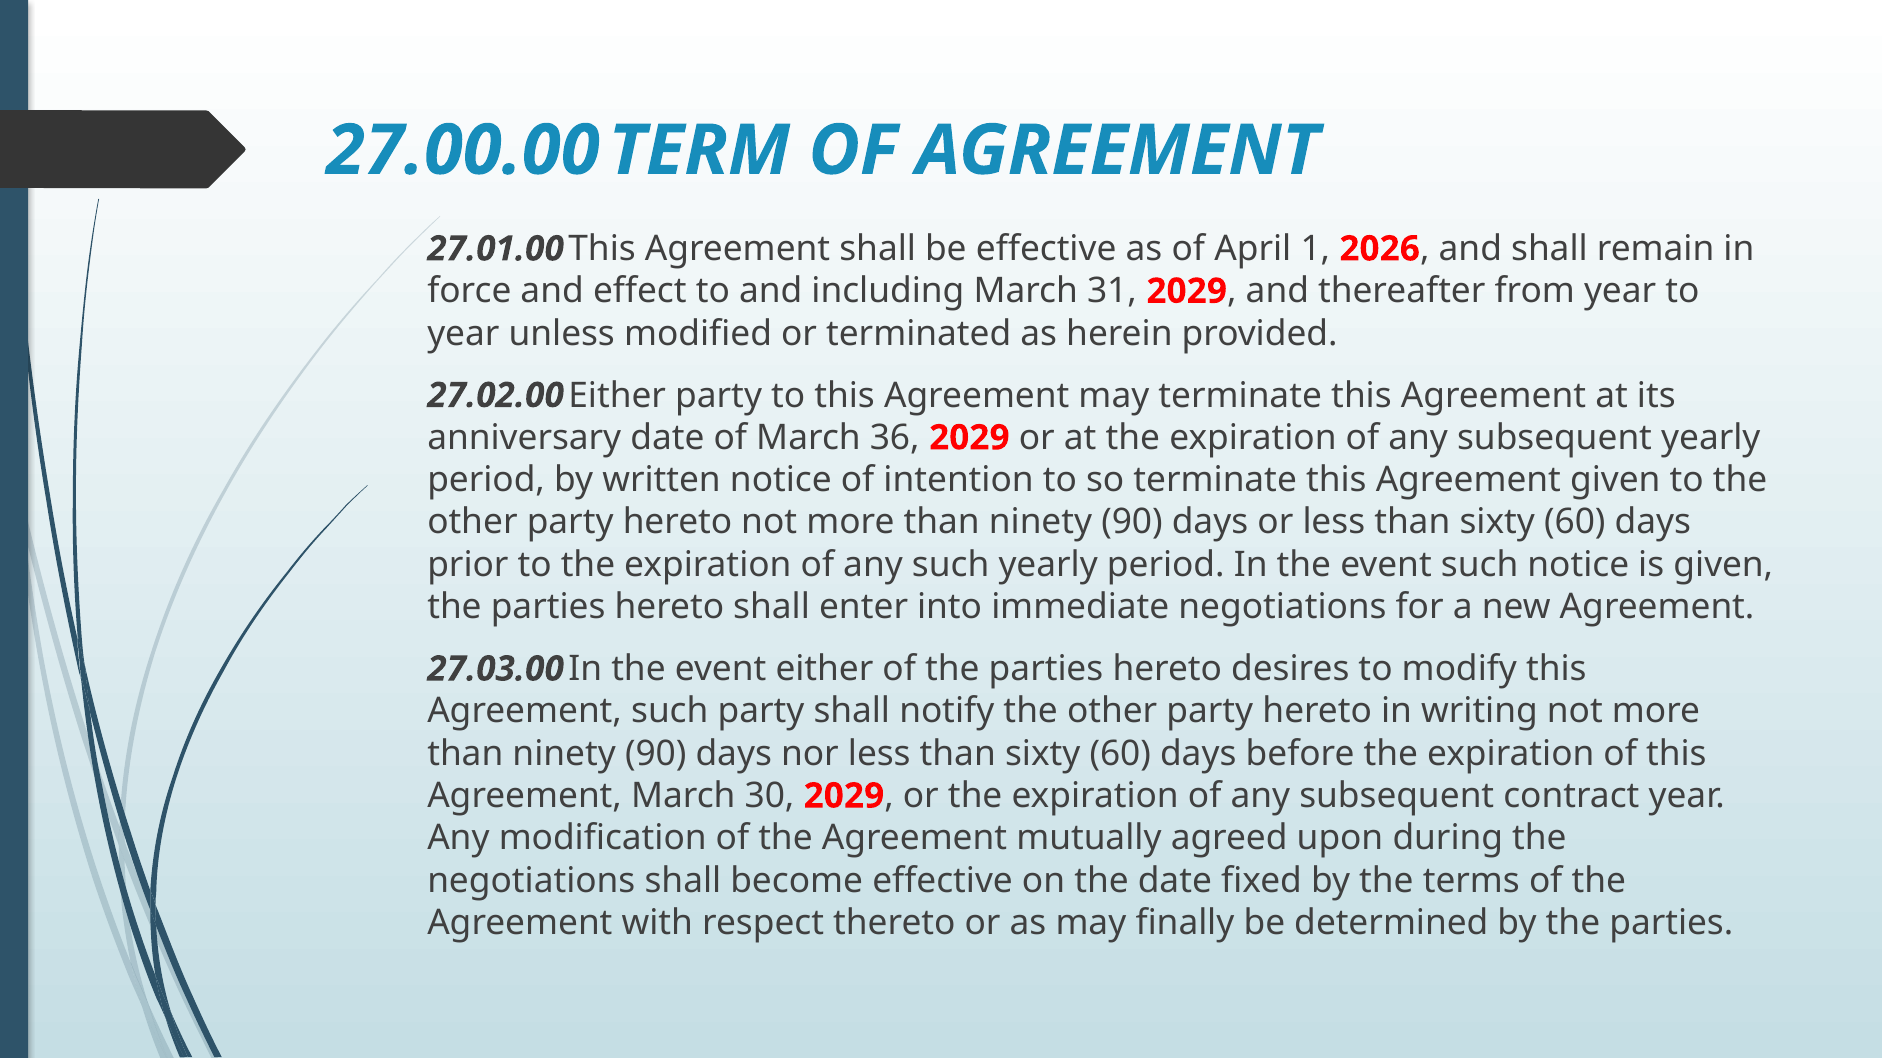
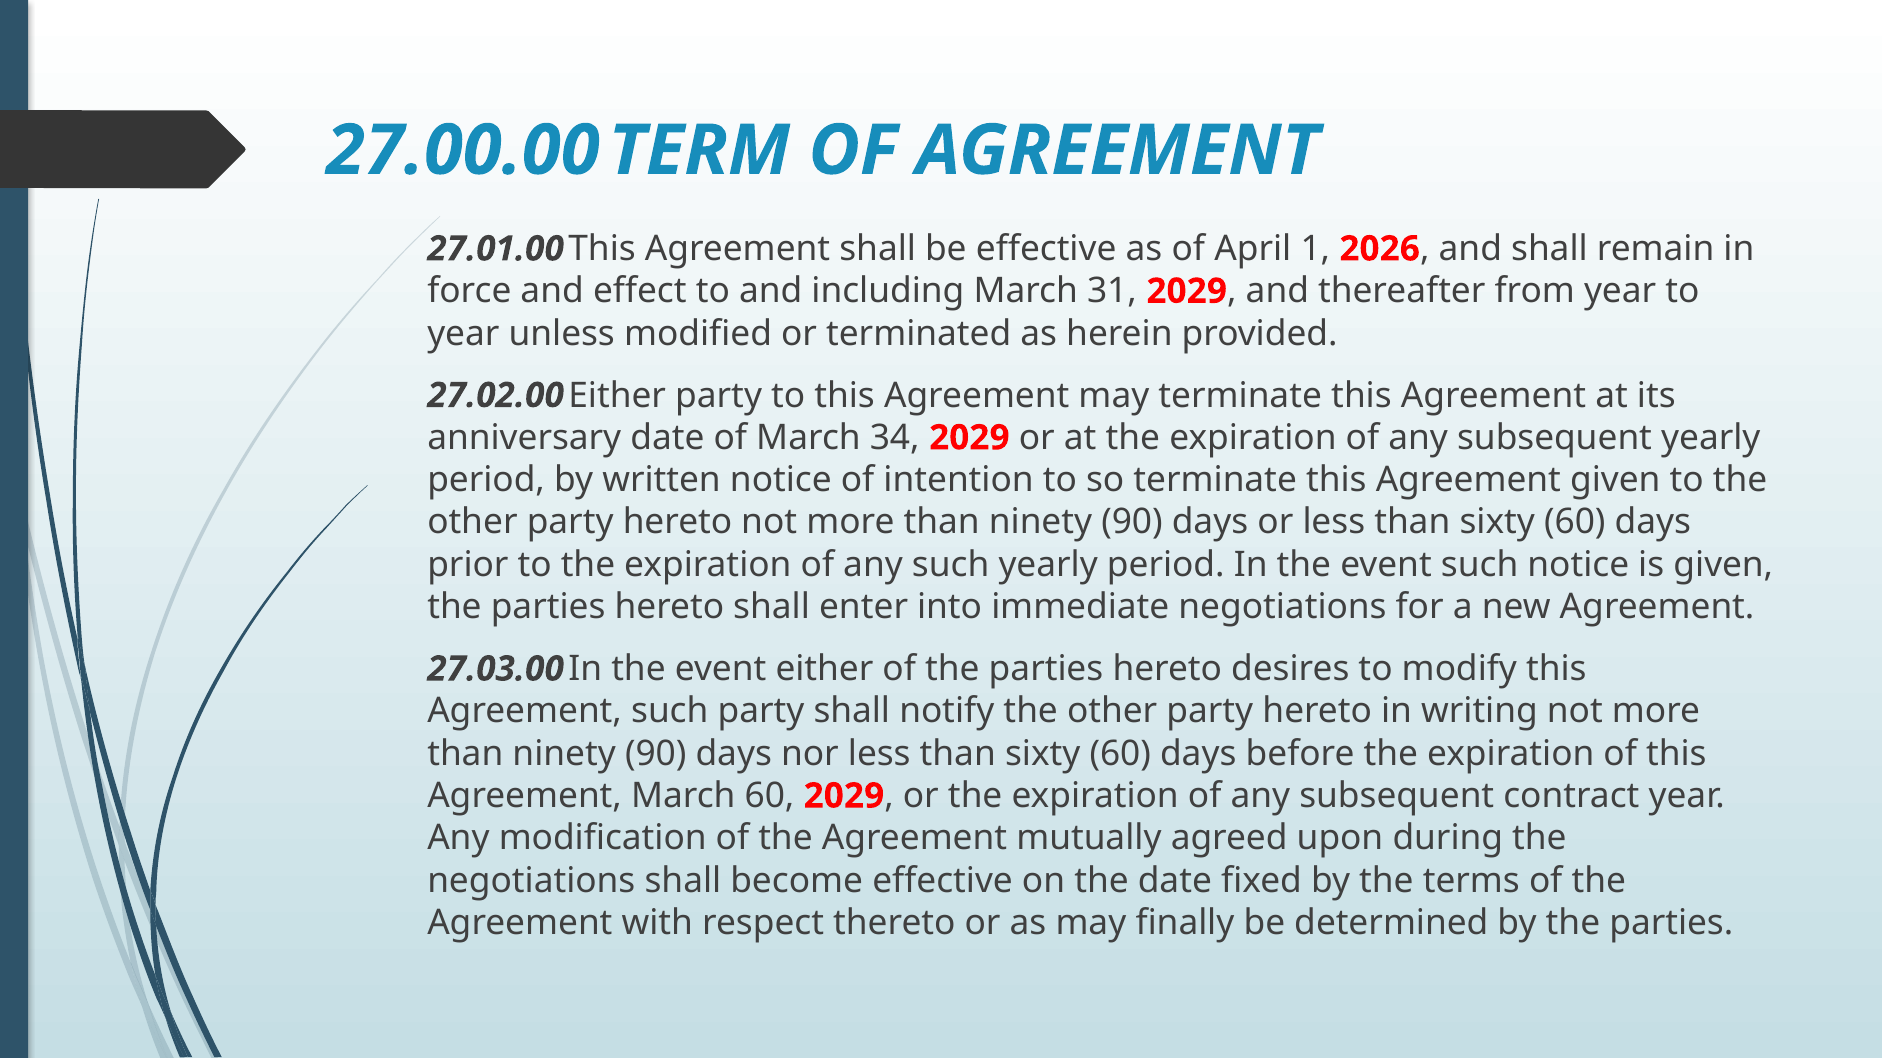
36: 36 -> 34
March 30: 30 -> 60
